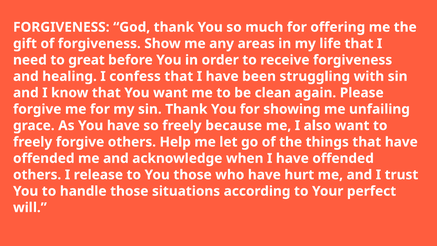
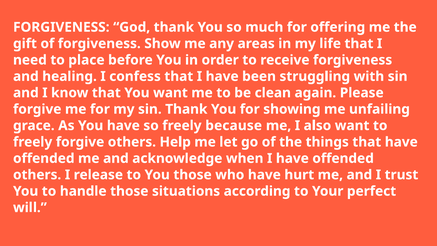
great: great -> place
